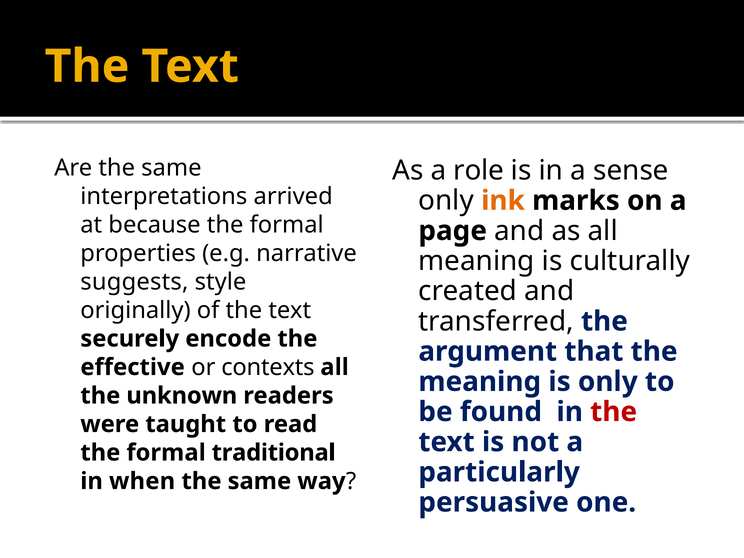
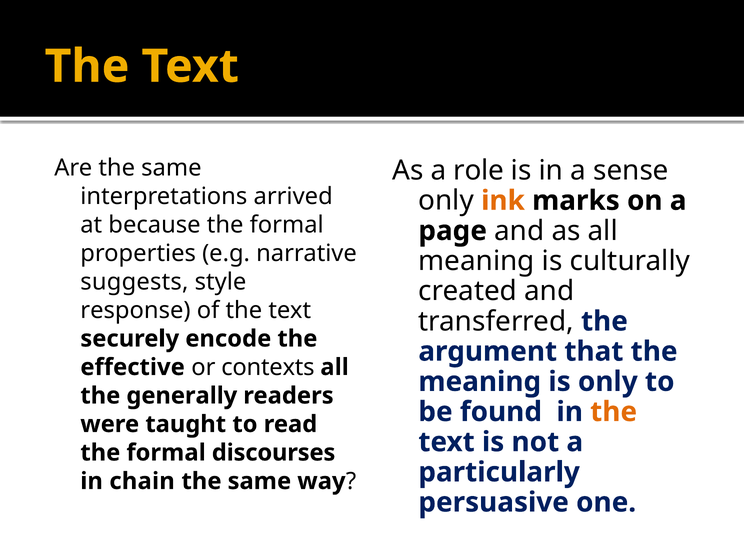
originally: originally -> response
unknown: unknown -> generally
the at (614, 412) colour: red -> orange
traditional: traditional -> discourses
when: when -> chain
